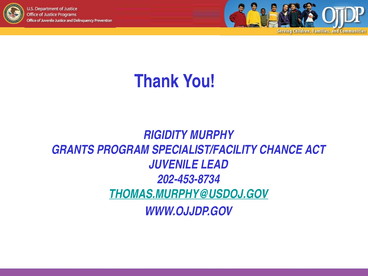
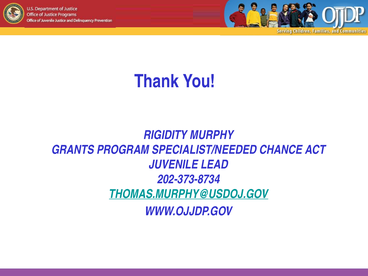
SPECIALIST/FACILITY: SPECIALIST/FACILITY -> SPECIALIST/NEEDED
202-453-8734: 202-453-8734 -> 202-373-8734
